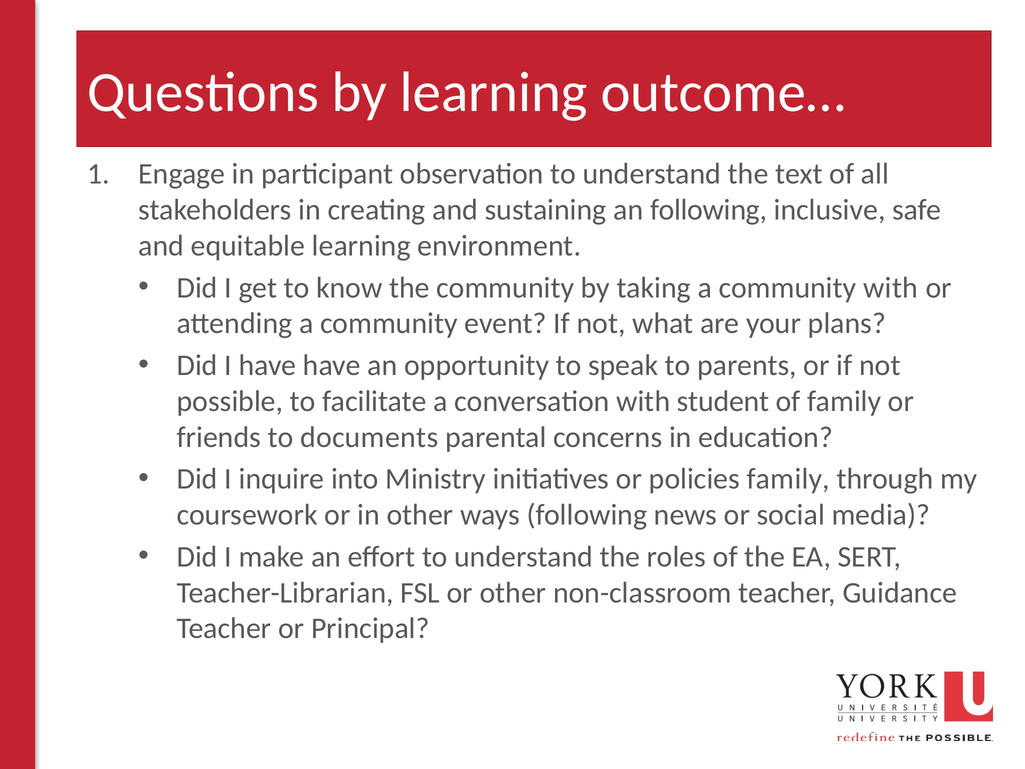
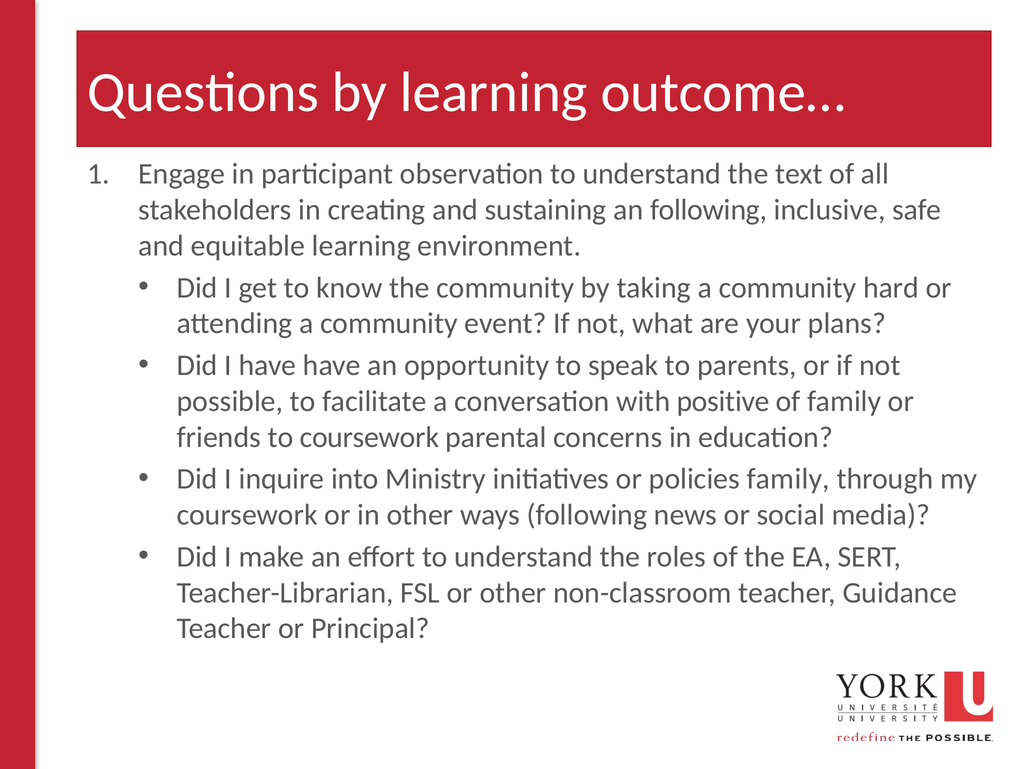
community with: with -> hard
student: student -> positive
to documents: documents -> coursework
